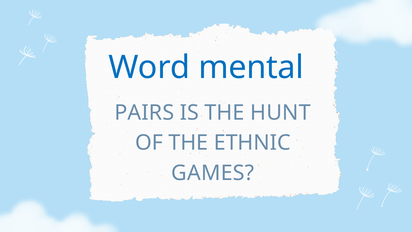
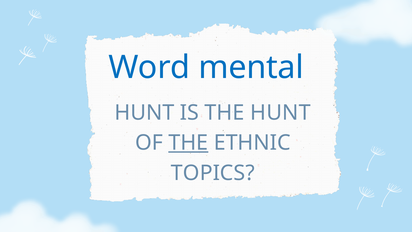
PAIRS at (144, 113): PAIRS -> HUNT
THE at (188, 143) underline: none -> present
GAMES: GAMES -> TOPICS
